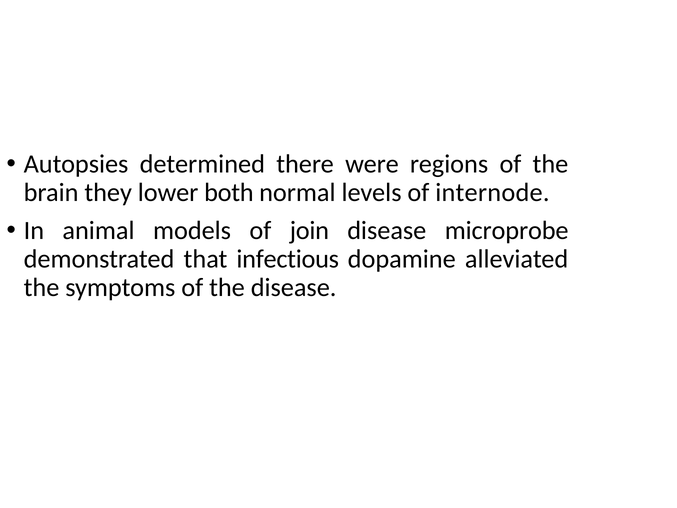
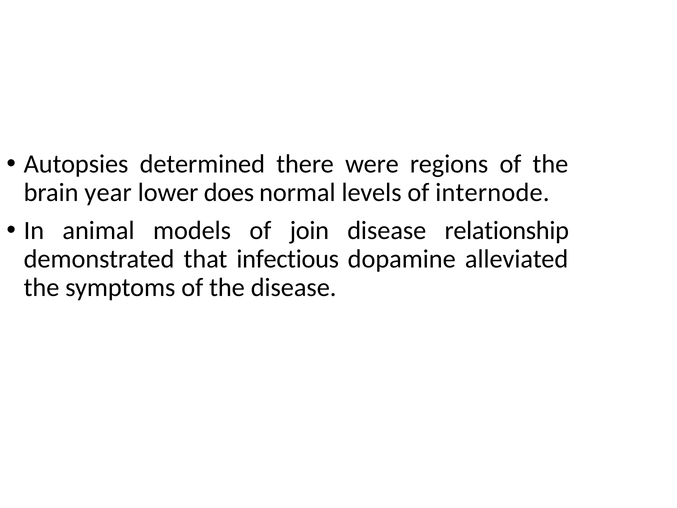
they: they -> year
both: both -> does
microprobe: microprobe -> relationship
